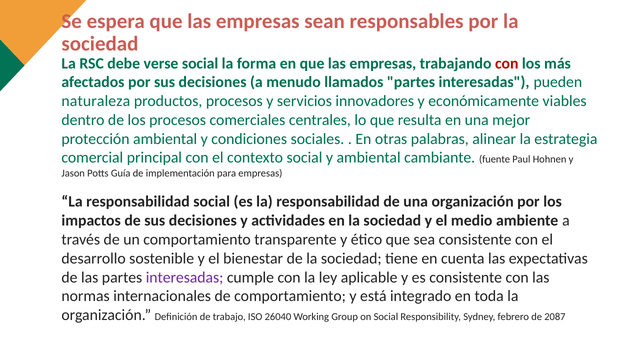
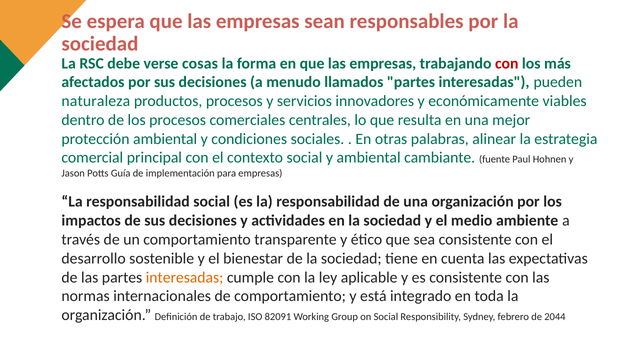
verse social: social -> cosas
interesadas at (185, 277) colour: purple -> orange
26040: 26040 -> 82091
2087: 2087 -> 2044
